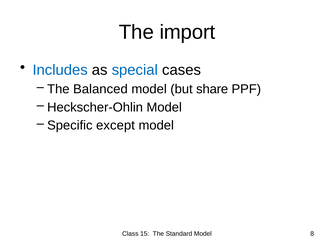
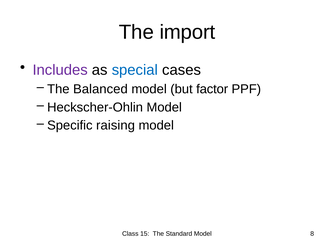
Includes colour: blue -> purple
share: share -> factor
except: except -> raising
